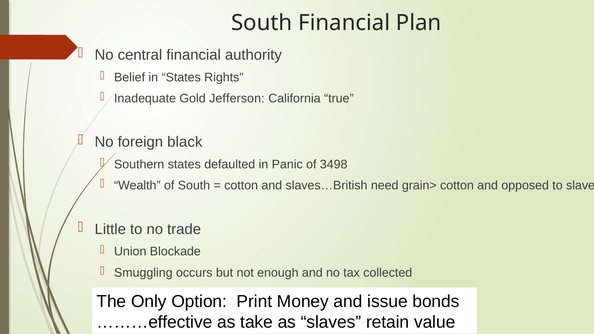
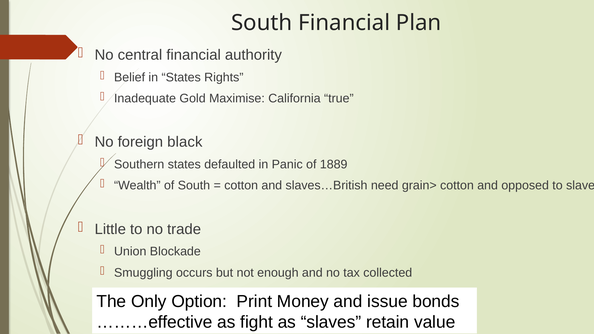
Jefferson: Jefferson -> Maximise
3498: 3498 -> 1889
take: take -> fight
